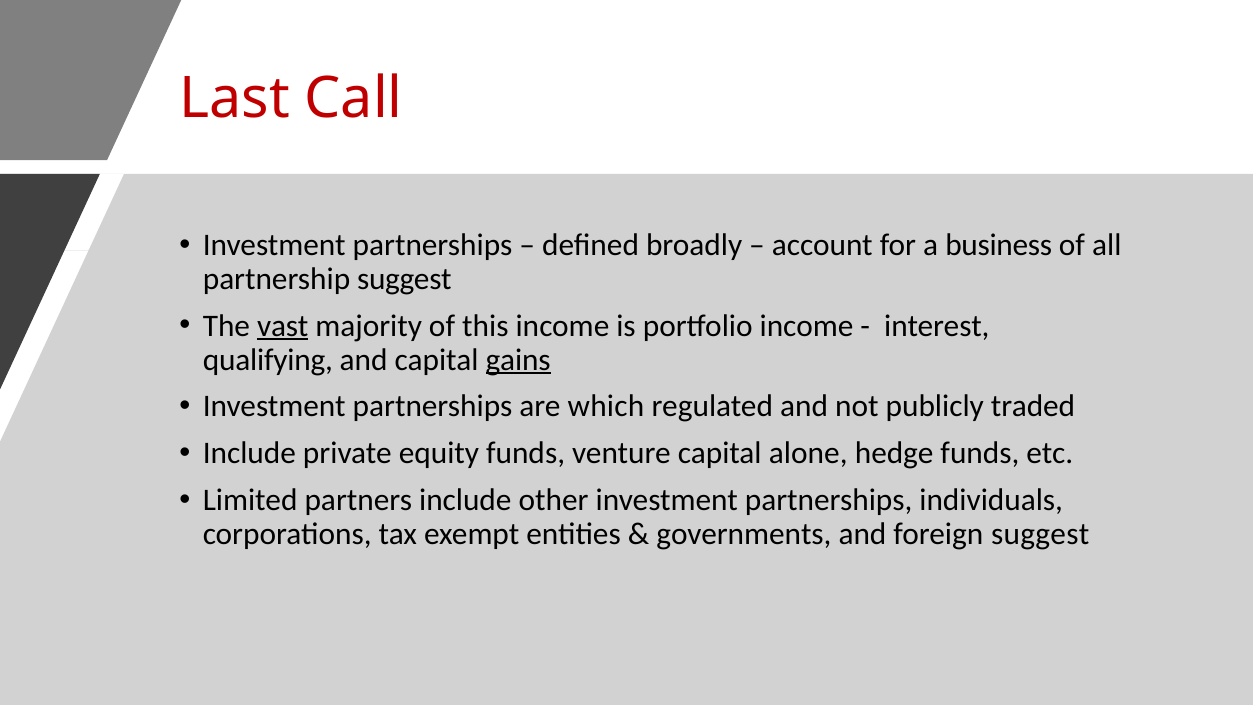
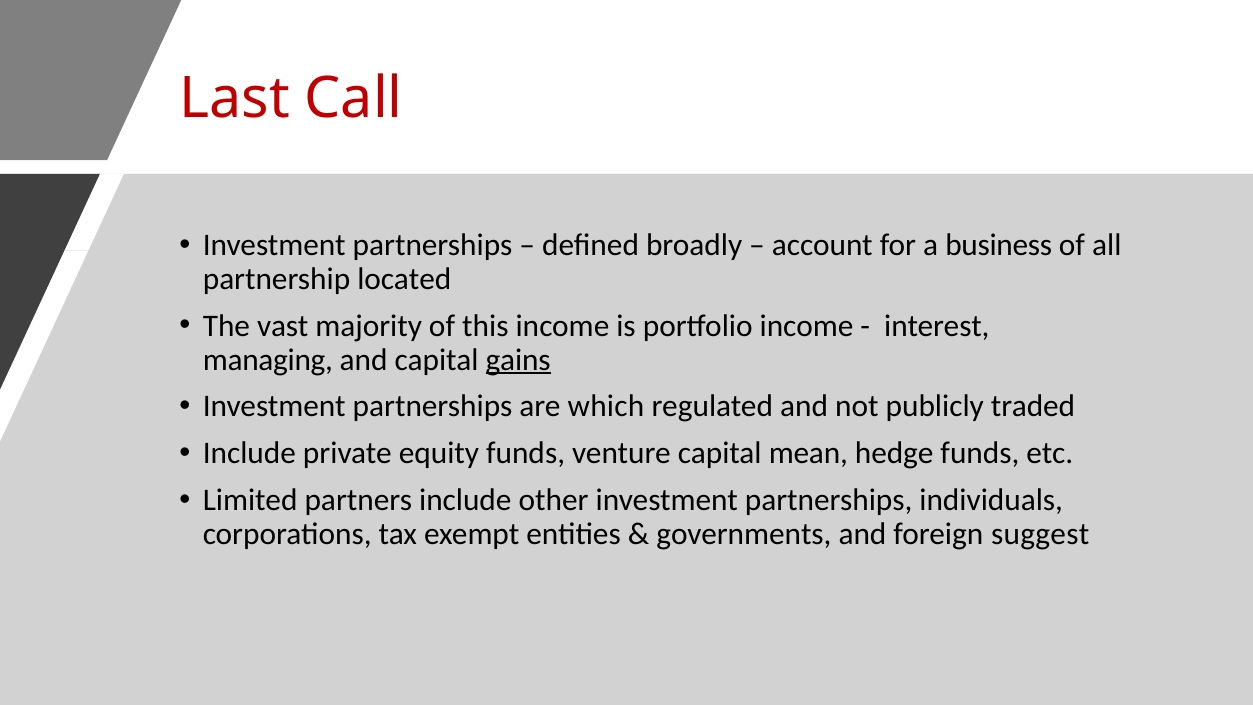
partnership suggest: suggest -> located
vast underline: present -> none
qualifying: qualifying -> managing
alone: alone -> mean
